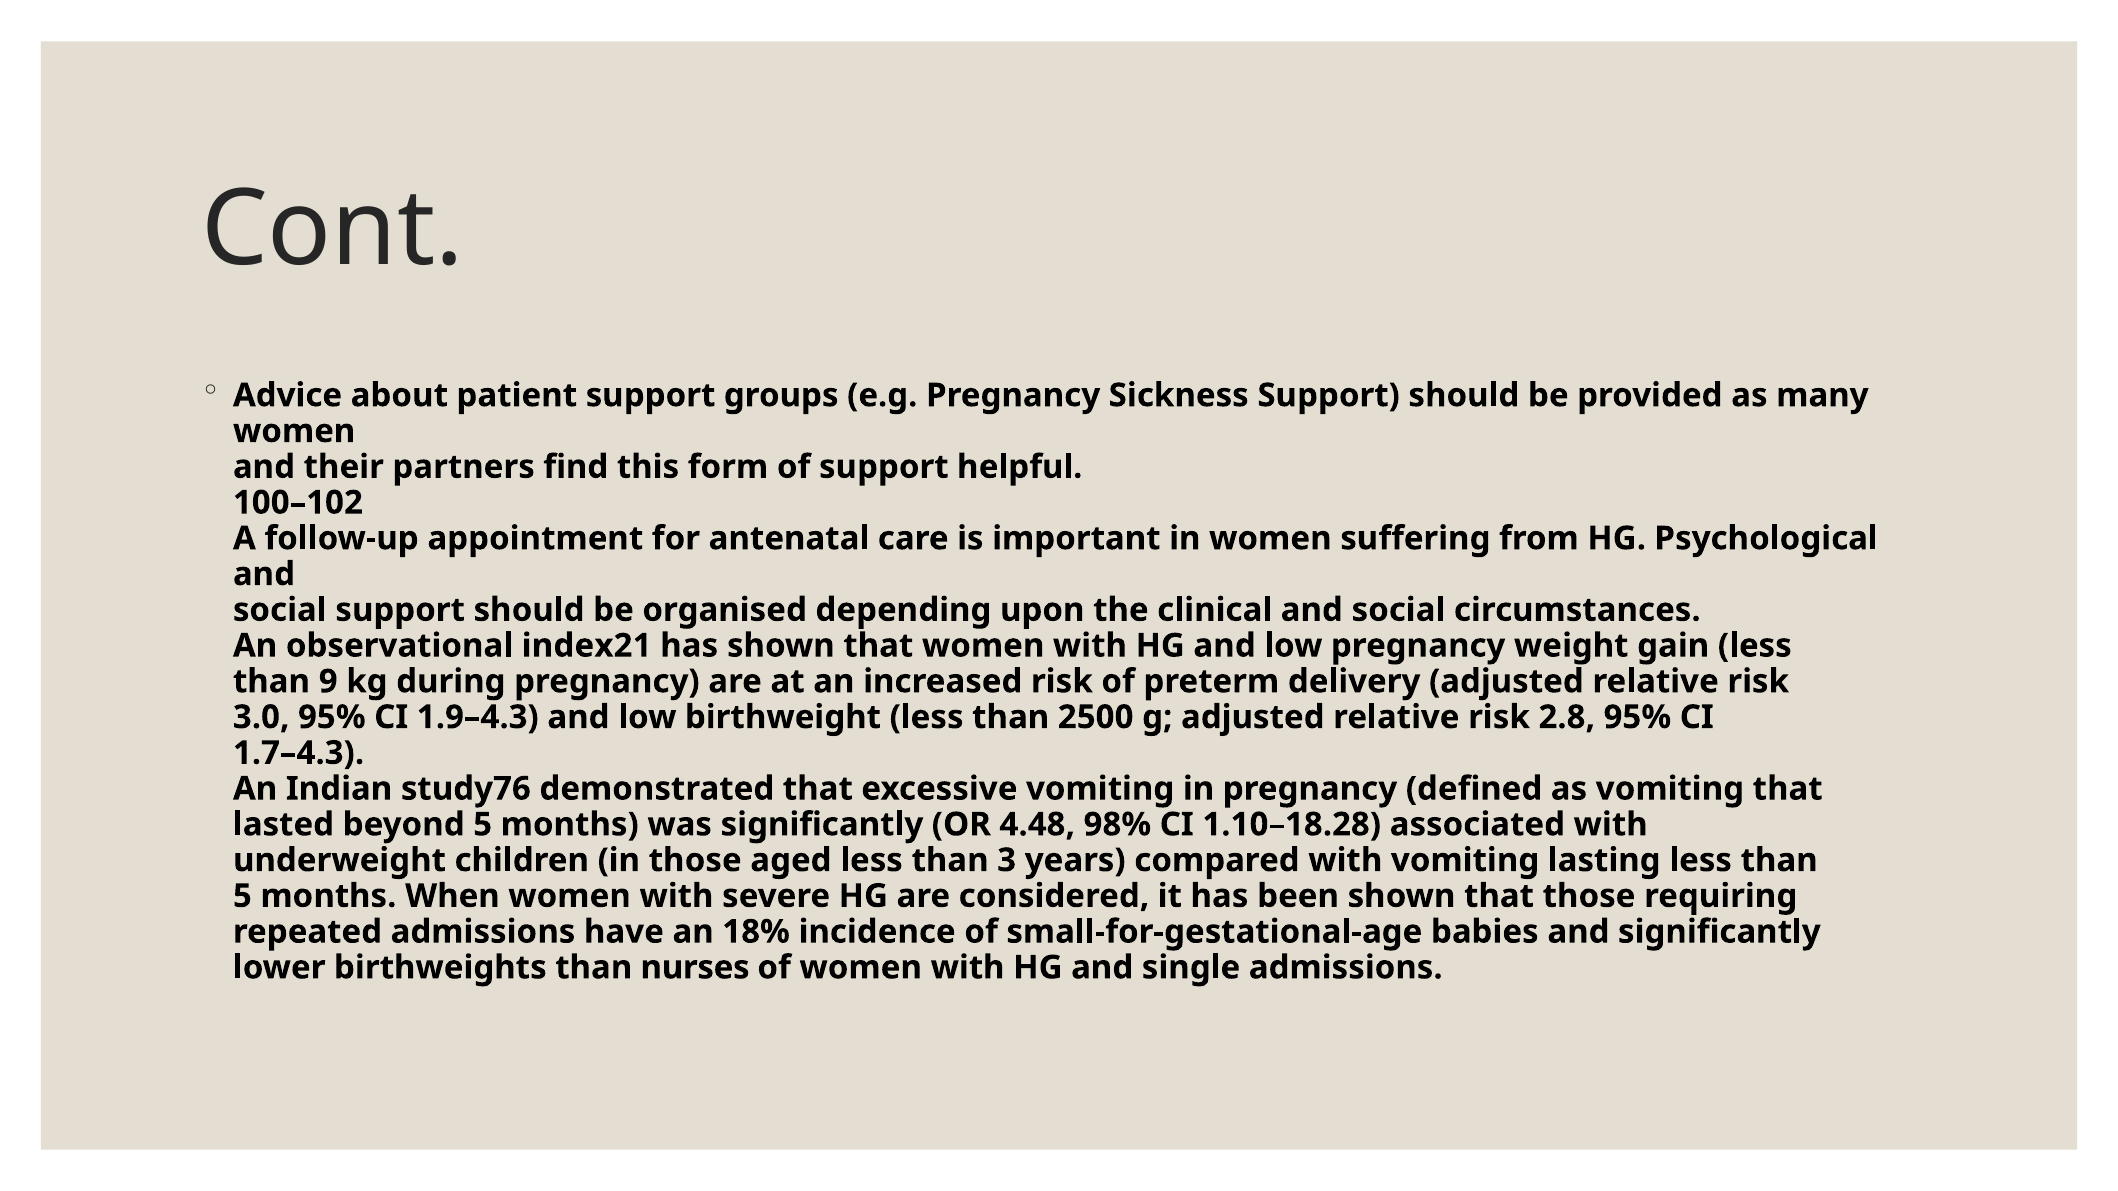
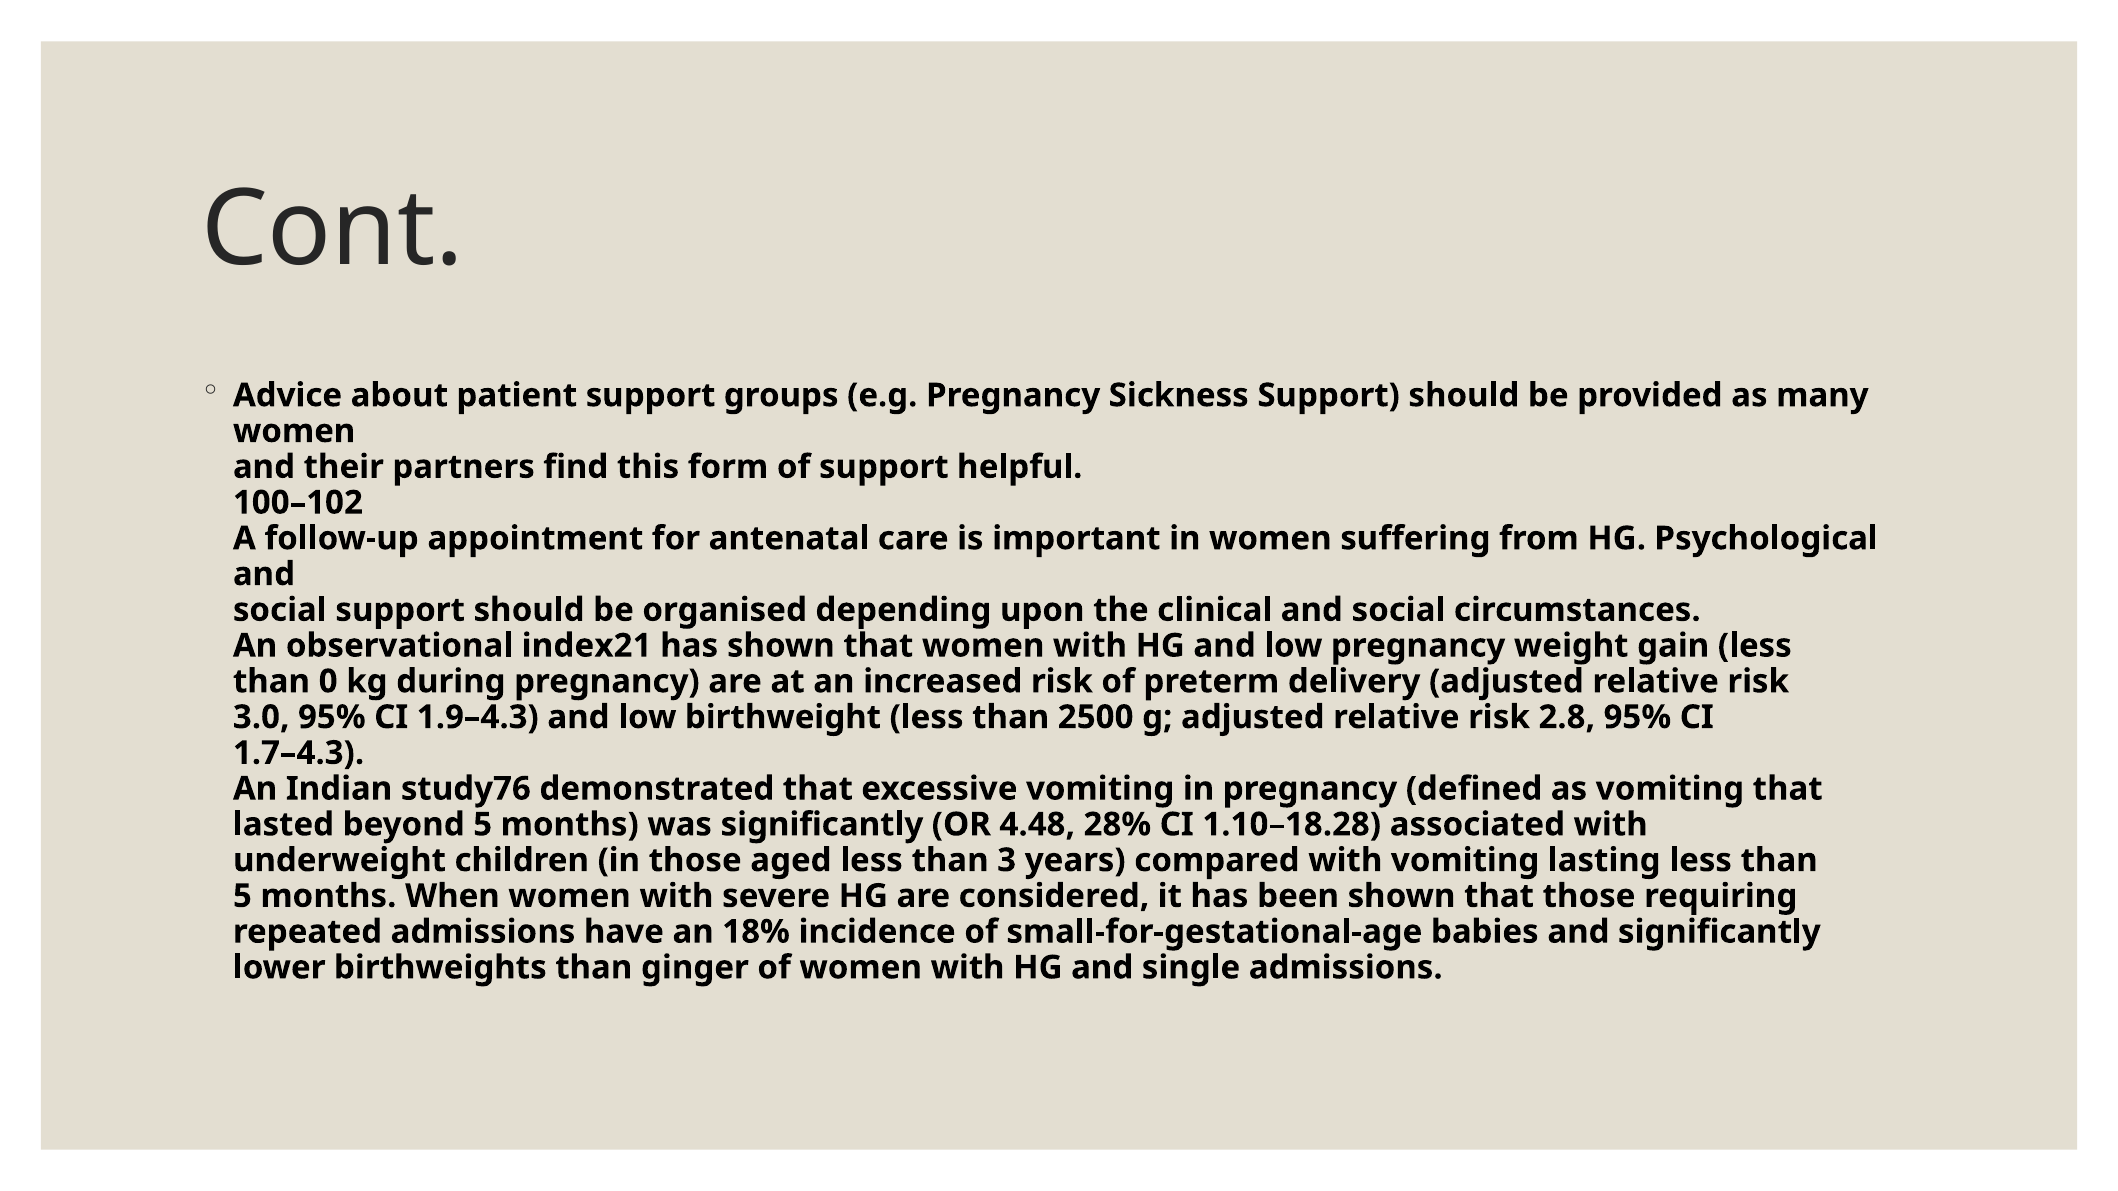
9: 9 -> 0
98%: 98% -> 28%
nurses: nurses -> ginger
